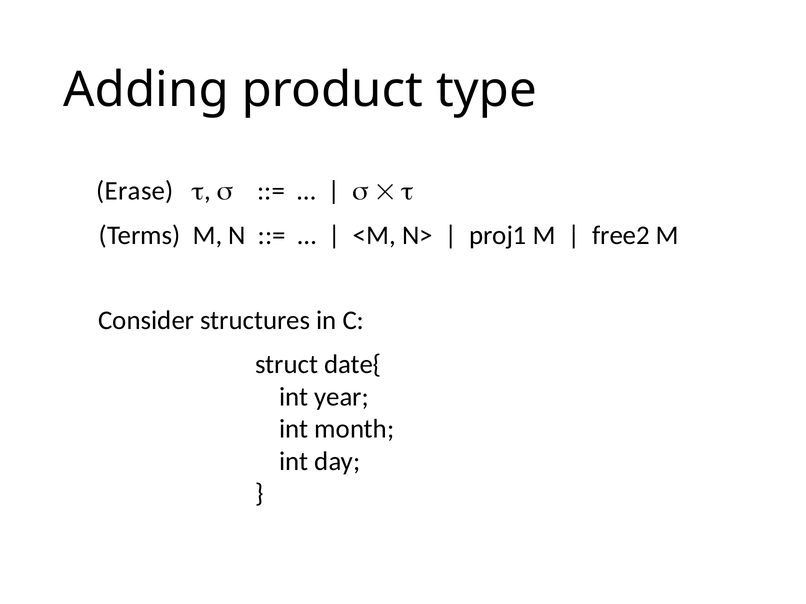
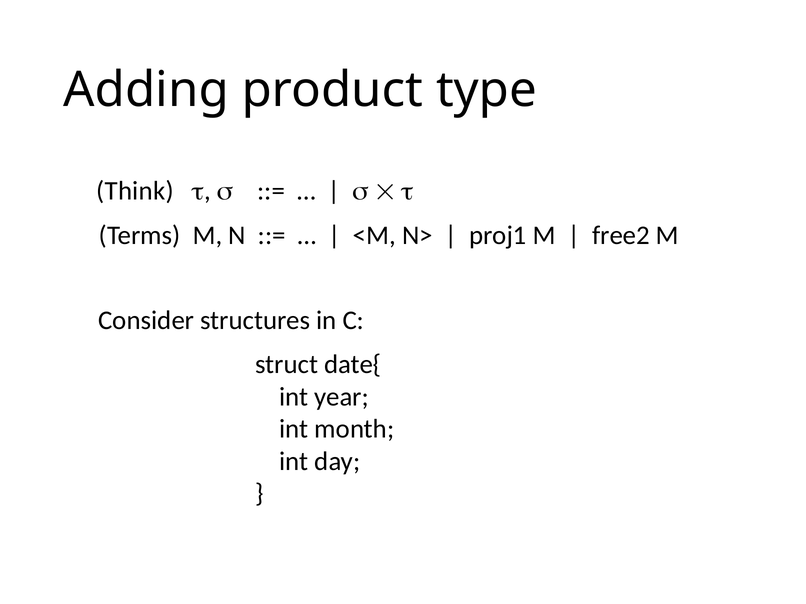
Erase: Erase -> Think
